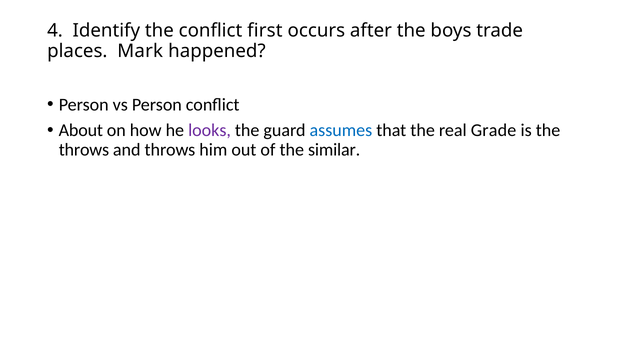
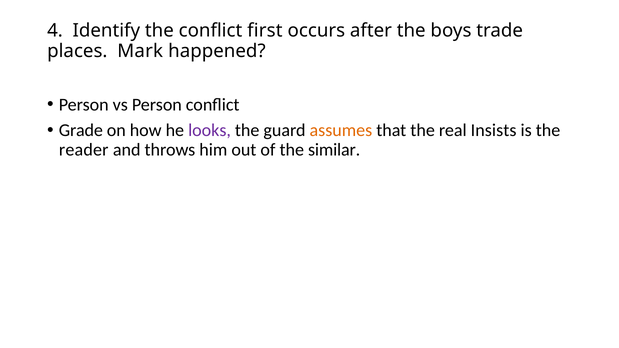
About: About -> Grade
assumes colour: blue -> orange
Grade: Grade -> Insists
throws at (84, 150): throws -> reader
